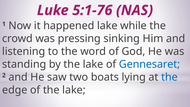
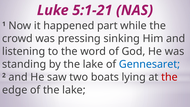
5:1-76: 5:1-76 -> 5:1-21
happened lake: lake -> part
the at (169, 77) colour: blue -> red
